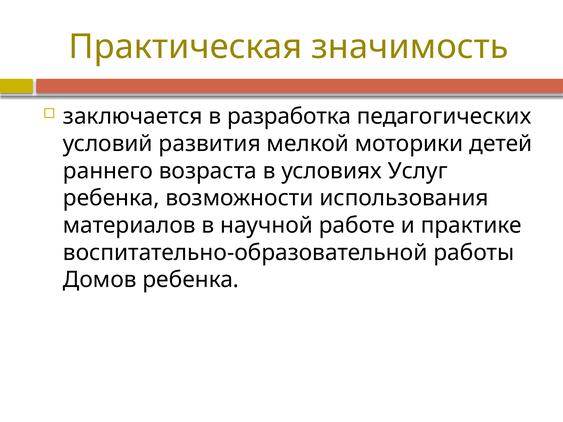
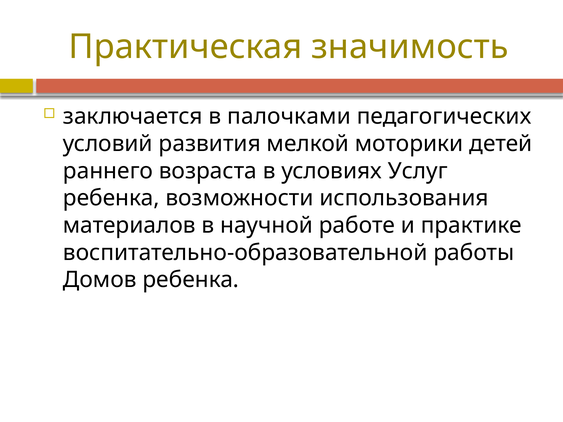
разработка: разработка -> палочками
